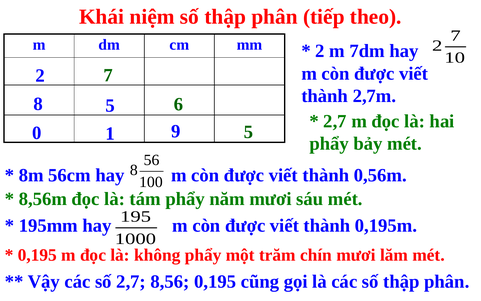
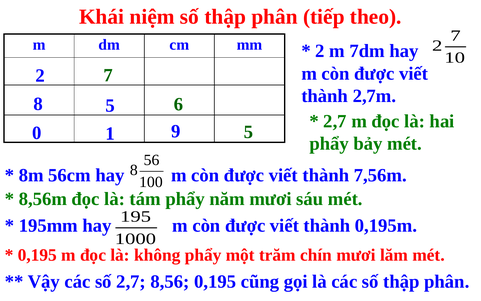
0,56m: 0,56m -> 7,56m
